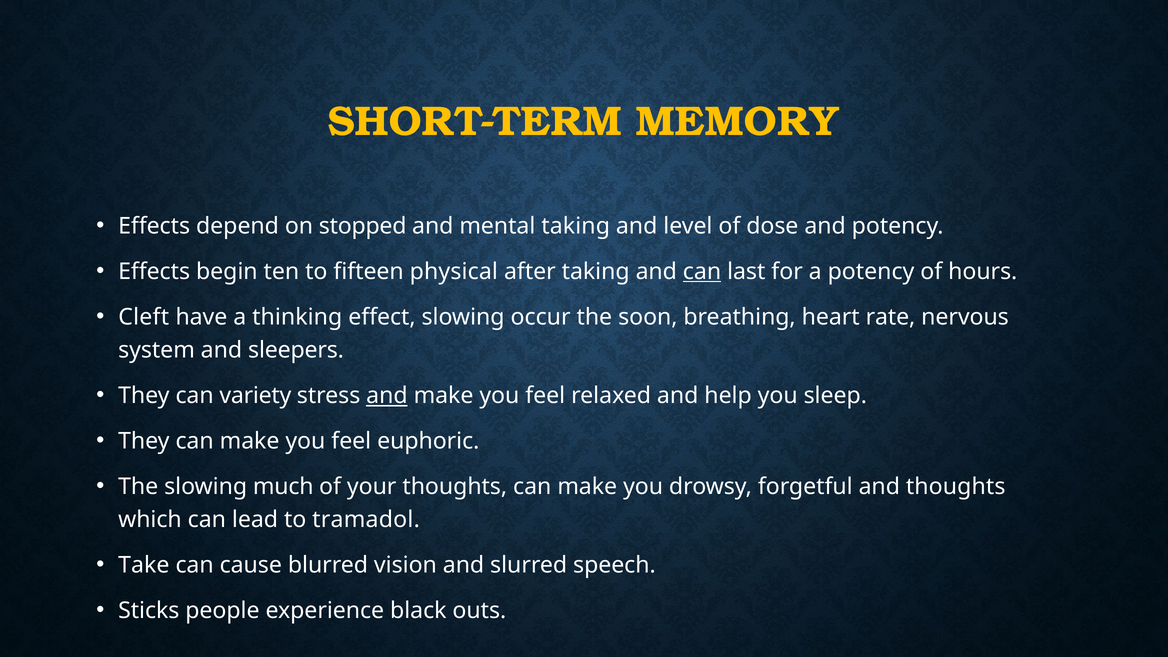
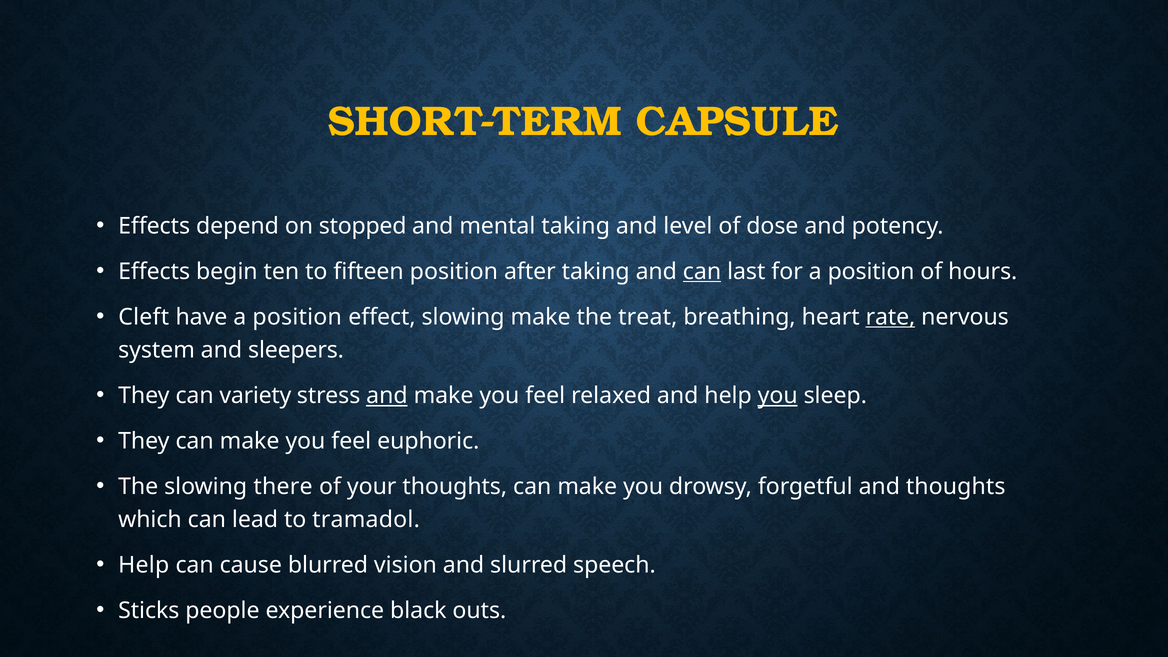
MEMORY: MEMORY -> CAPSULE
fifteen physical: physical -> position
for a potency: potency -> position
have a thinking: thinking -> position
slowing occur: occur -> make
soon: soon -> treat
rate underline: none -> present
you at (778, 396) underline: none -> present
much: much -> there
Take at (144, 565): Take -> Help
